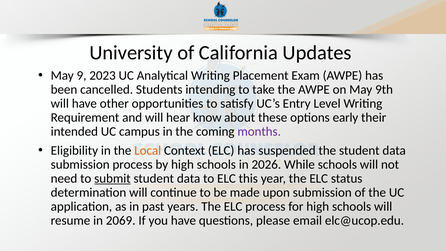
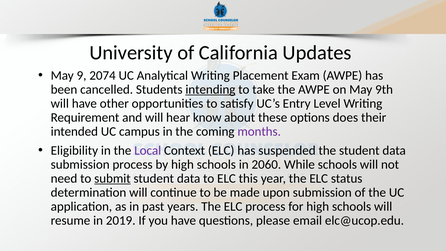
2023: 2023 -> 2074
intending underline: none -> present
early: early -> does
Local colour: orange -> purple
2026: 2026 -> 2060
2069: 2069 -> 2019
